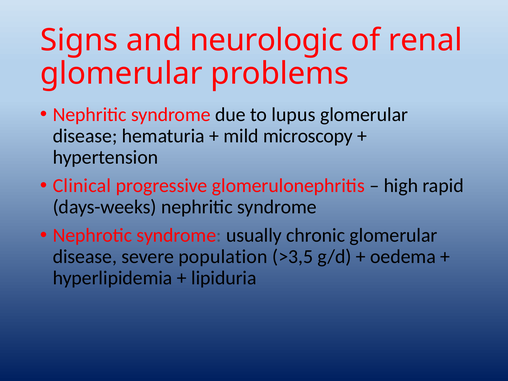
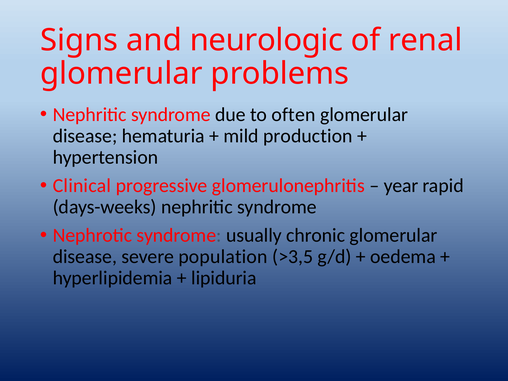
lupus: lupus -> often
microscopy: microscopy -> production
high: high -> year
